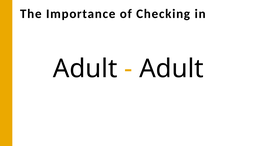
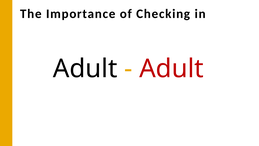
Adult at (171, 69) colour: black -> red
